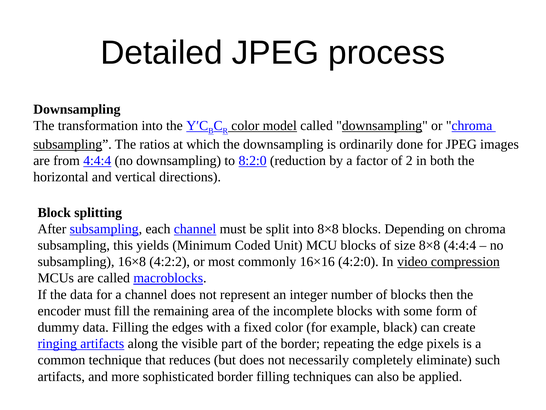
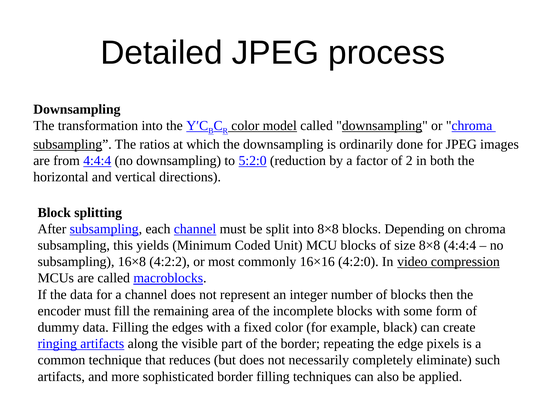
8:2:0: 8:2:0 -> 5:2:0
